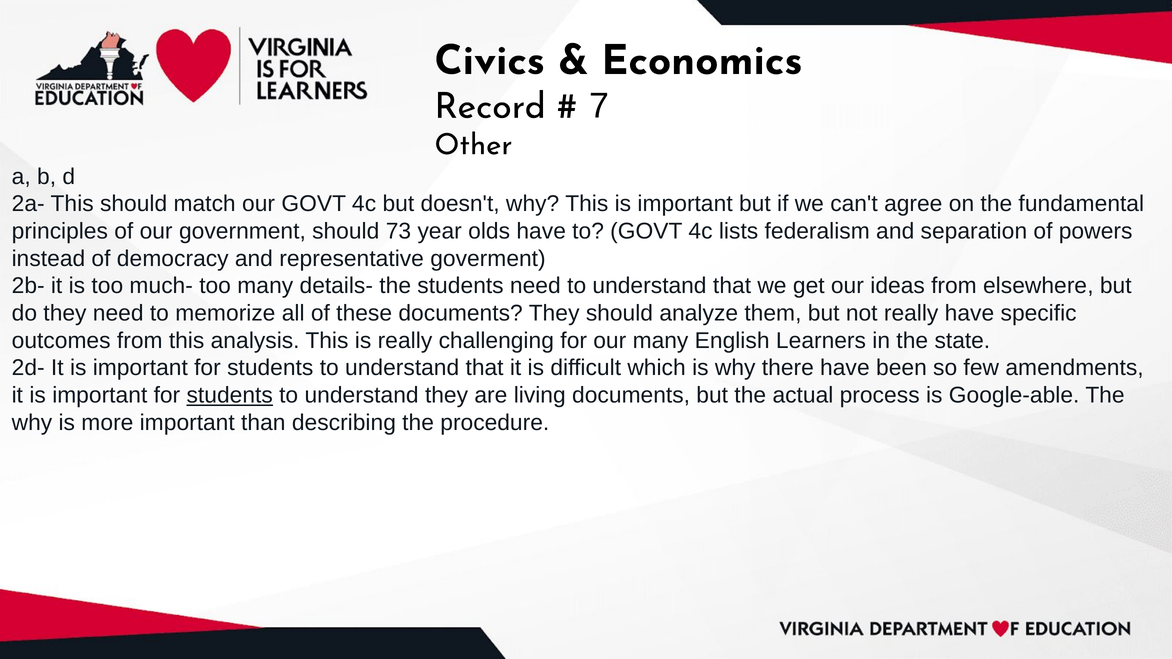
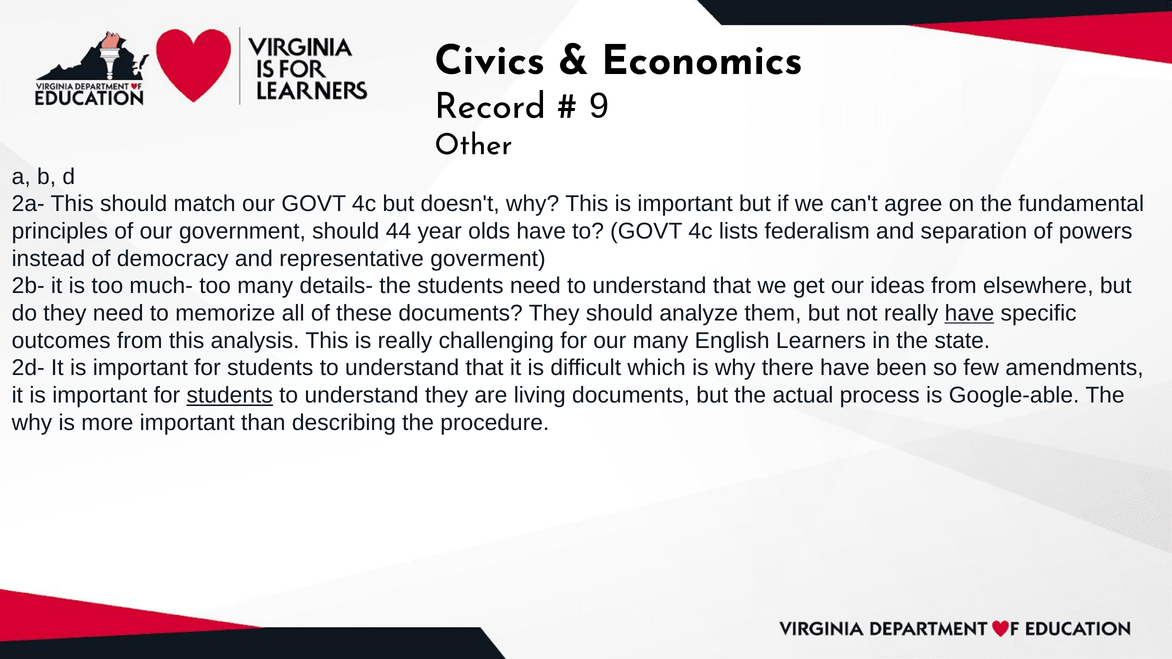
7: 7 -> 9
73: 73 -> 44
have at (969, 313) underline: none -> present
